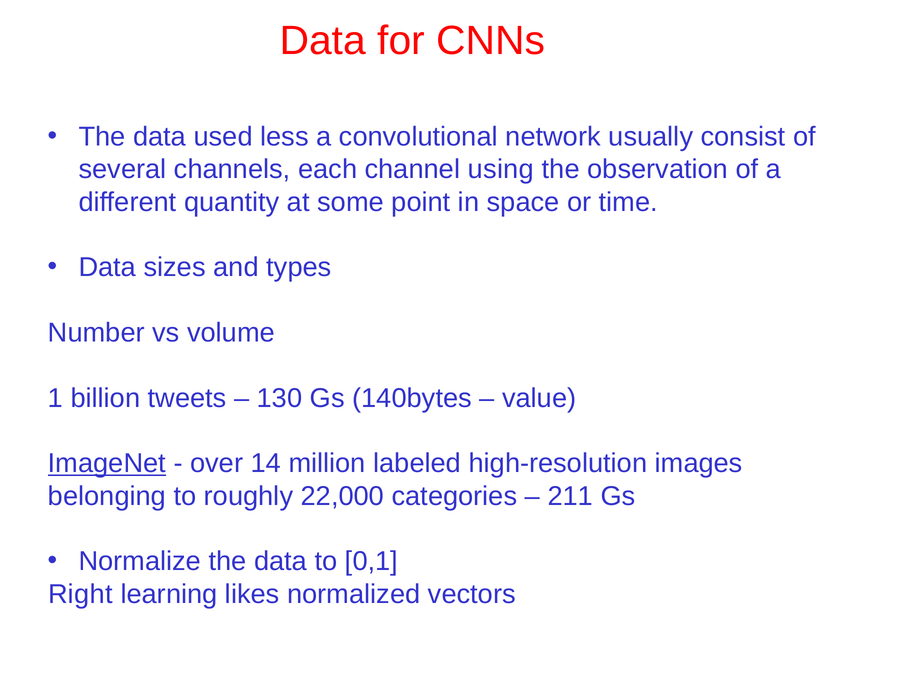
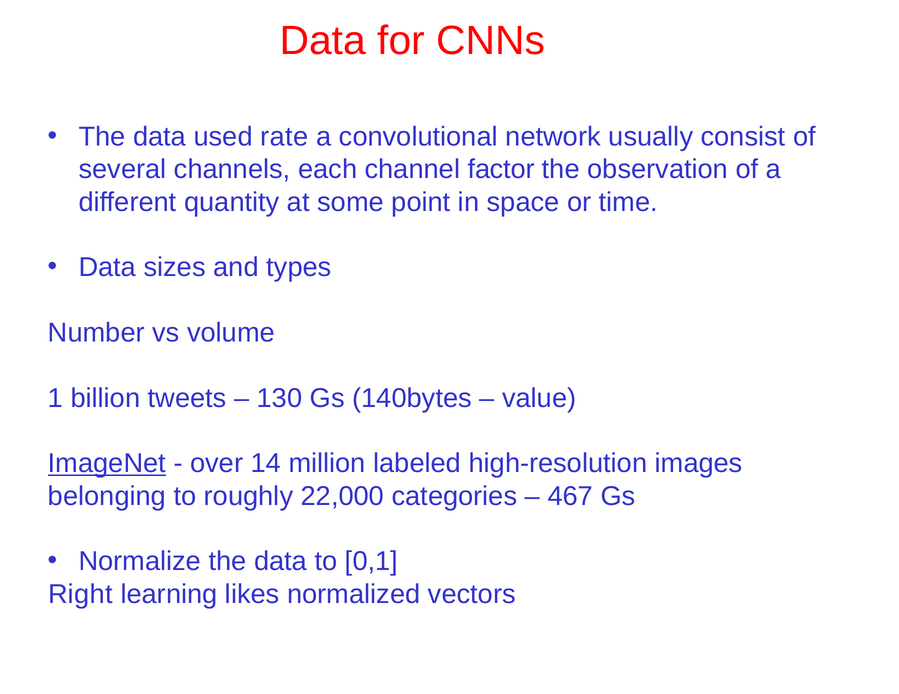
less: less -> rate
using: using -> factor
211: 211 -> 467
